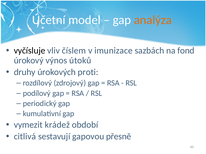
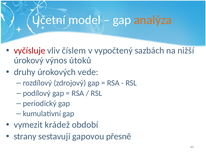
vyčísluje colour: black -> red
imunizace: imunizace -> vypočtený
fond: fond -> nižší
proti: proti -> vede
citlivá: citlivá -> strany
